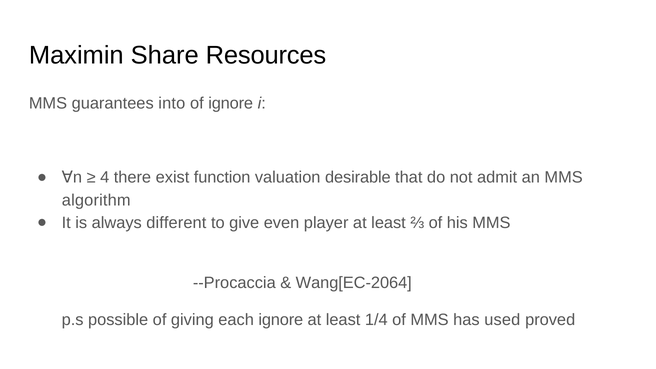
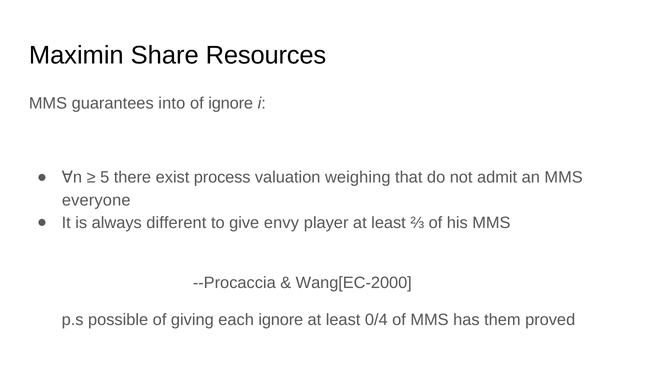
4: 4 -> 5
function: function -> process
desirable: desirable -> weighing
algorithm: algorithm -> everyone
even: even -> envy
Wang[EC-2064: Wang[EC-2064 -> Wang[EC-2000
1/4: 1/4 -> 0/4
used: used -> them
